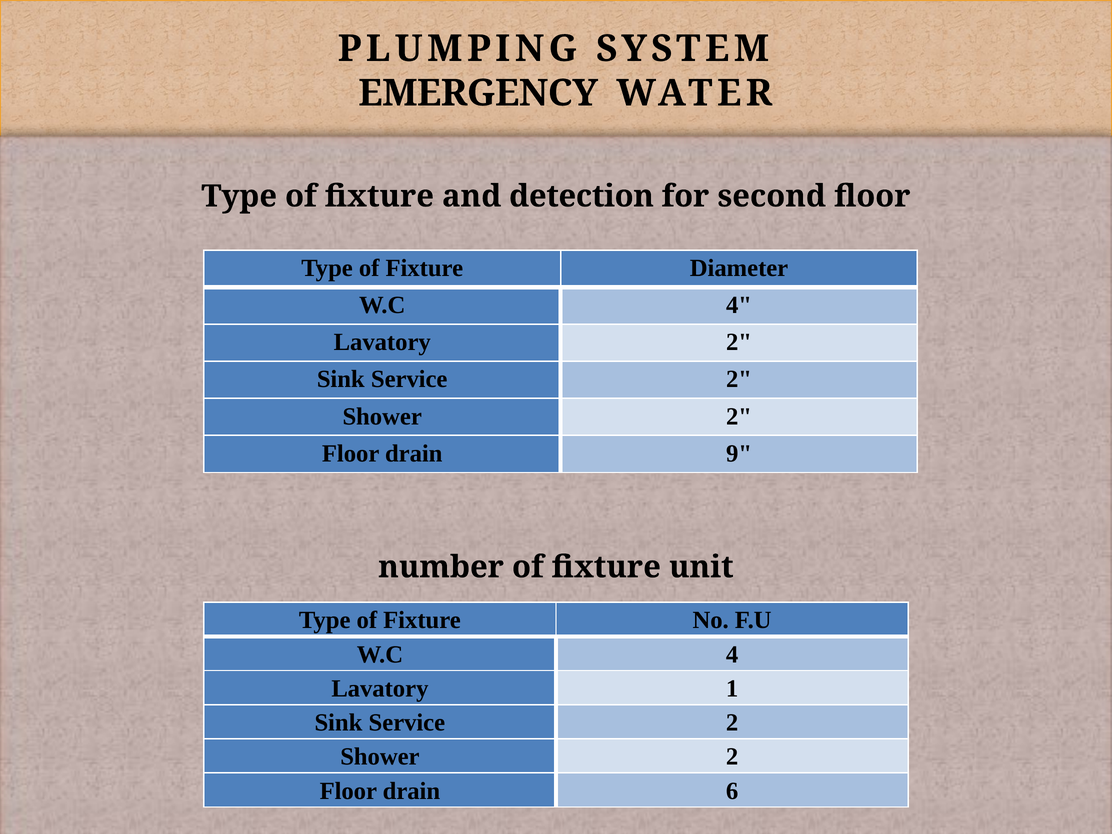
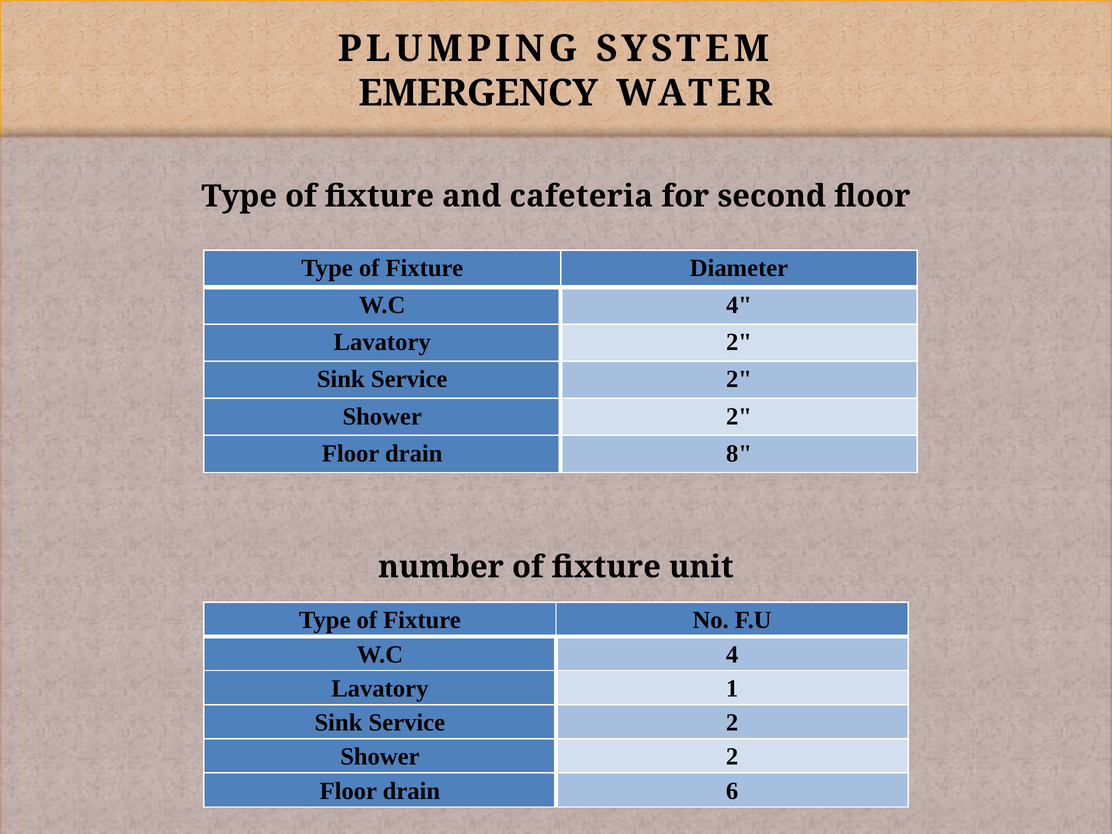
detection: detection -> cafeteria
9: 9 -> 8
